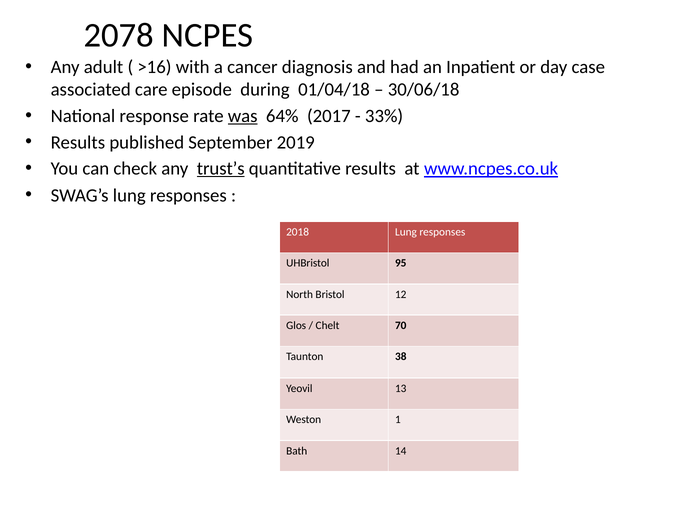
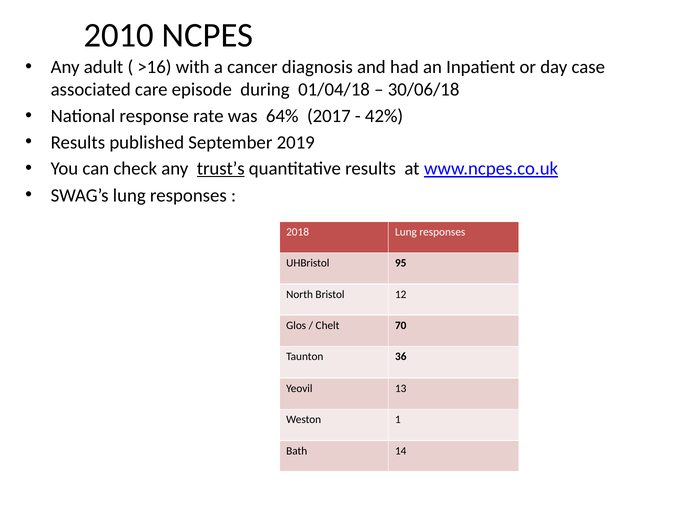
2078: 2078 -> 2010
was underline: present -> none
33%: 33% -> 42%
38: 38 -> 36
